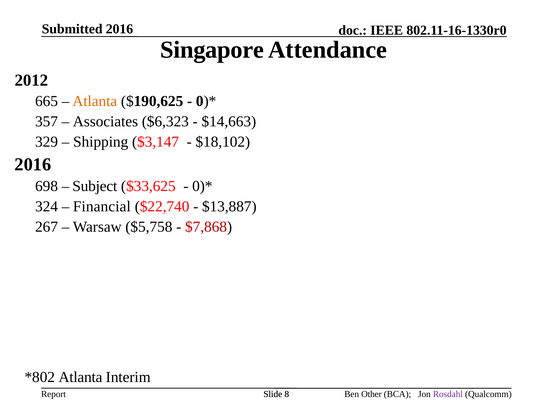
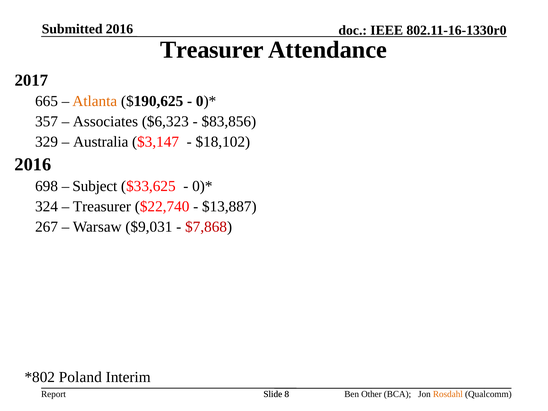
Singapore at (212, 50): Singapore -> Treasurer
2012: 2012 -> 2017
$14,663: $14,663 -> $83,856
Shipping: Shipping -> Australia
Financial at (102, 207): Financial -> Treasurer
$5,758: $5,758 -> $9,031
Atlanta at (80, 377): Atlanta -> Poland
Rosdahl colour: purple -> orange
